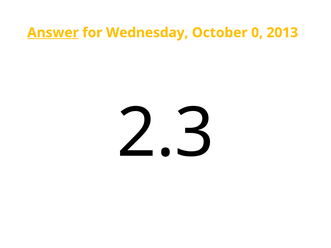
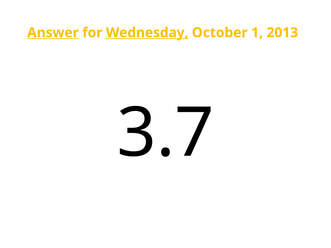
Wednesday underline: none -> present
0: 0 -> 1
2.3: 2.3 -> 3.7
